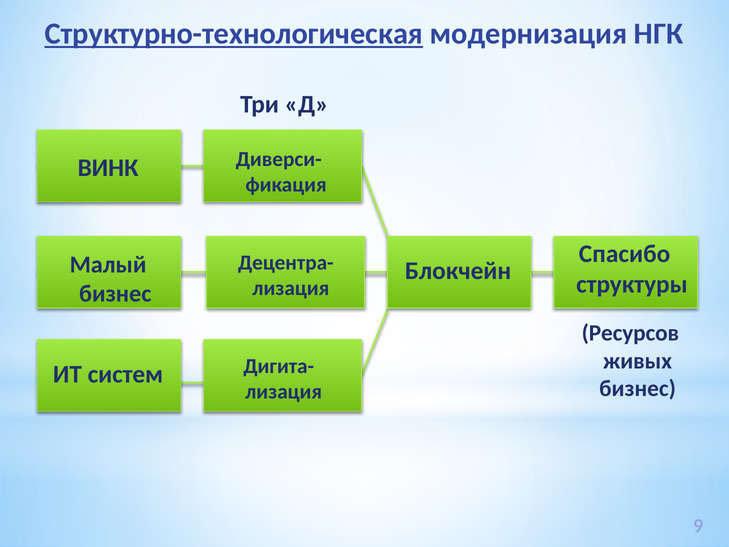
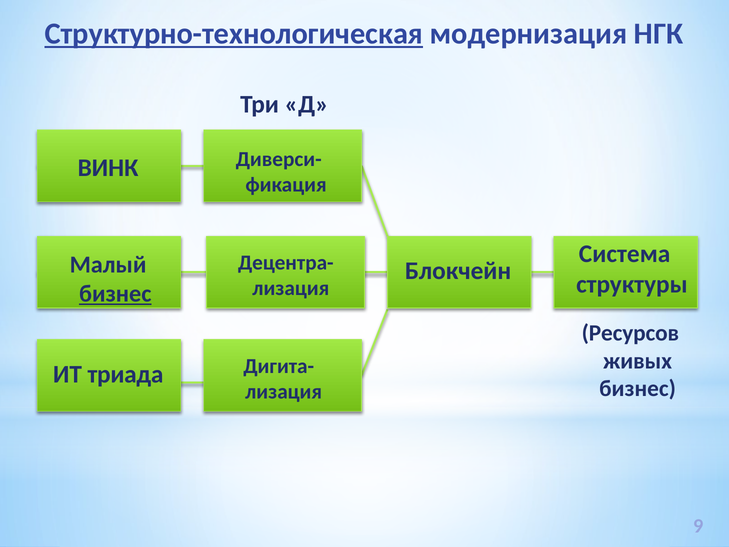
Спасибо: Спасибо -> Система
бизнес at (115, 294) underline: none -> present
систем: систем -> триада
